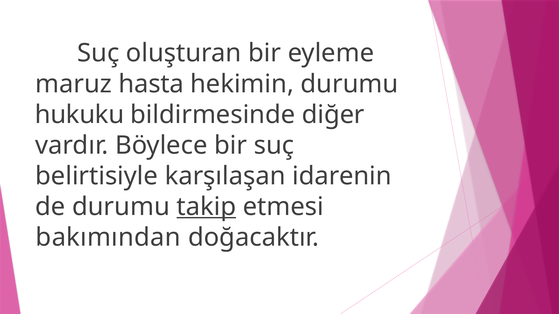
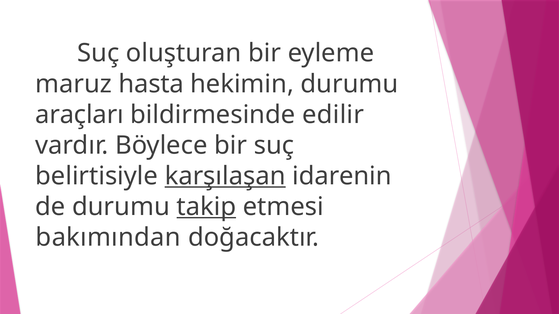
hukuku: hukuku -> araçları
diğer: diğer -> edilir
karşılaşan underline: none -> present
